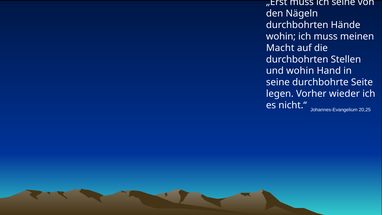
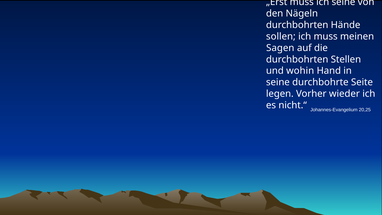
wohin at (281, 36): wohin -> sollen
Macht: Macht -> Sagen
